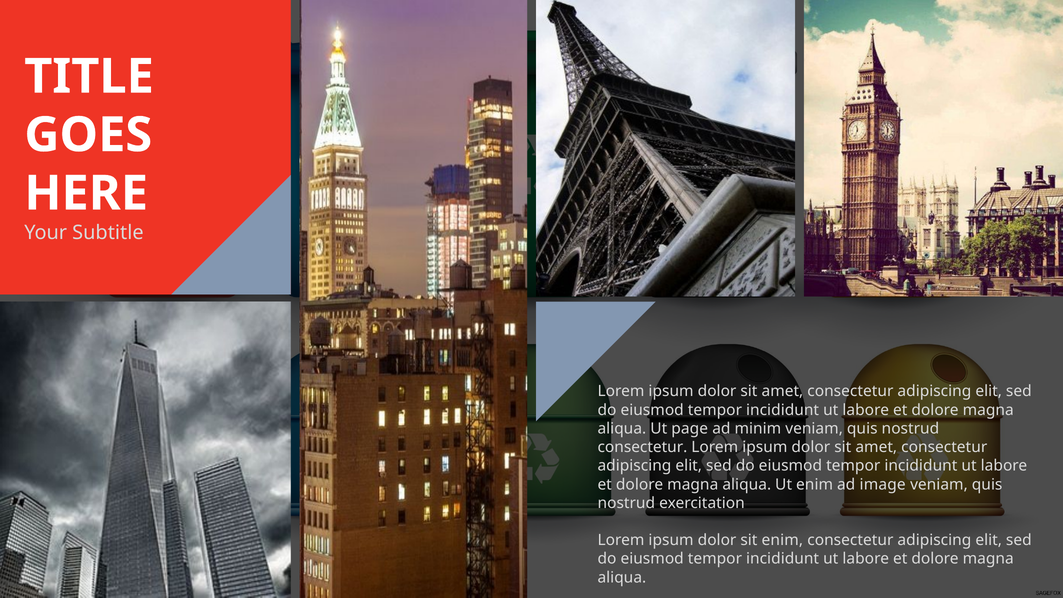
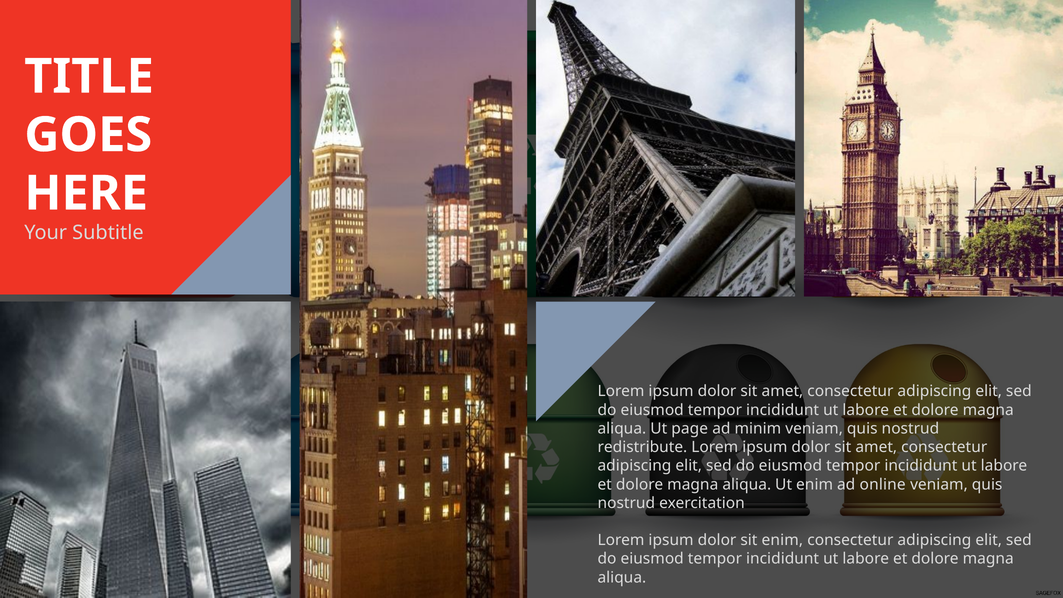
consectetur at (642, 447): consectetur -> redistribute
image: image -> online
